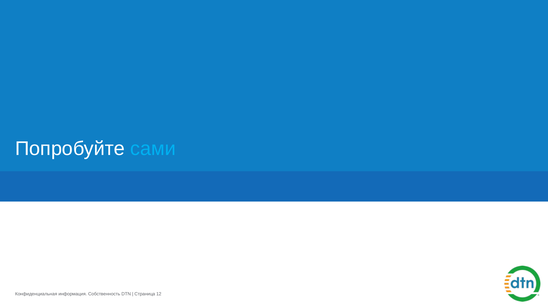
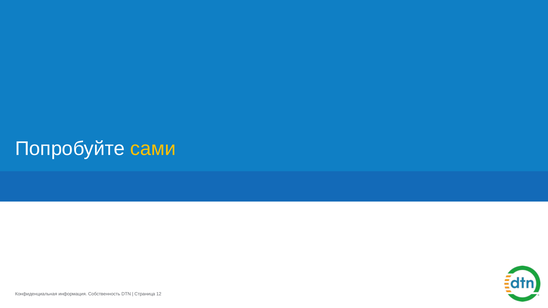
сами colour: light blue -> yellow
